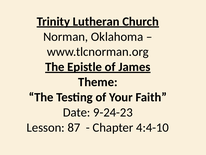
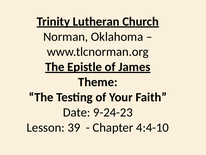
87: 87 -> 39
